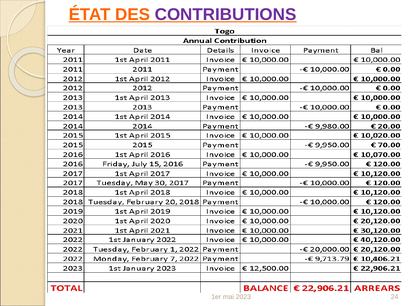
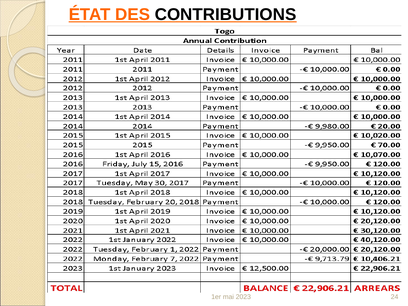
CONTRIBUTIONS colour: purple -> black
